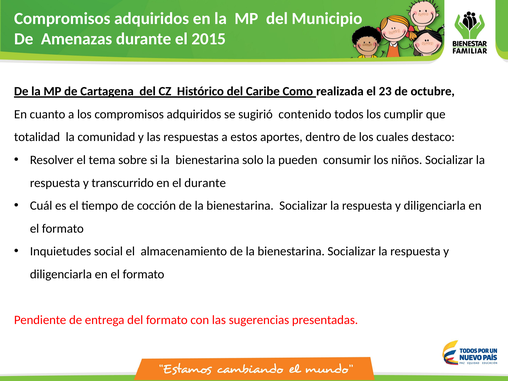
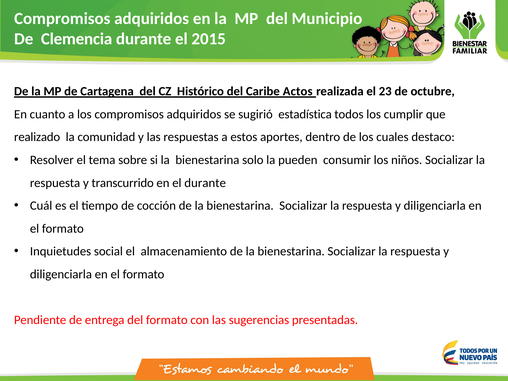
Amenazas: Amenazas -> Clemencia
Como: Como -> Actos
contenido: contenido -> estadística
totalidad: totalidad -> realizado
